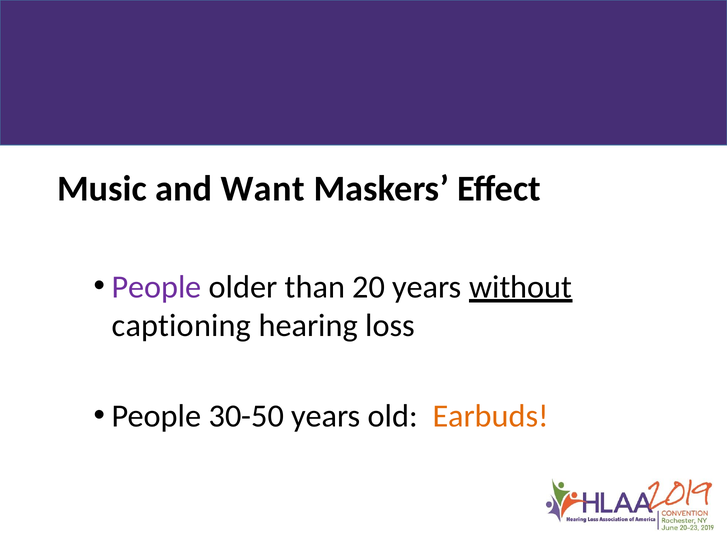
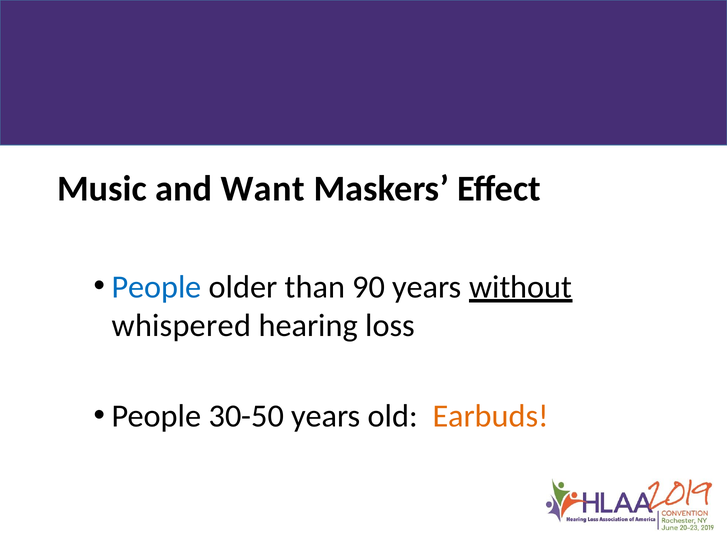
People at (157, 287) colour: purple -> blue
20: 20 -> 90
captioning: captioning -> whispered
